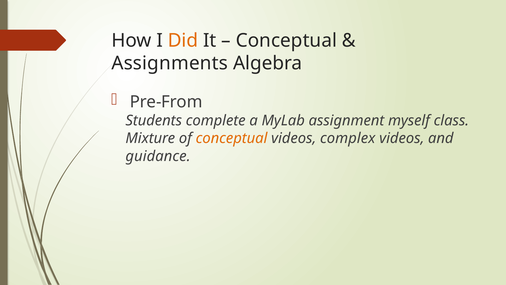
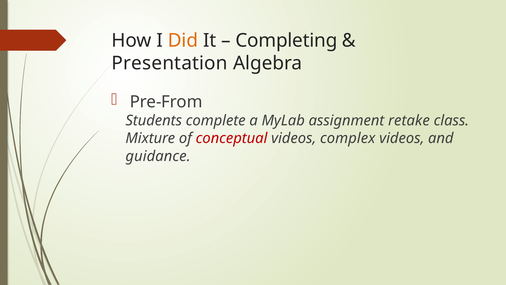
Conceptual at (286, 41): Conceptual -> Completing
Assignments: Assignments -> Presentation
myself: myself -> retake
conceptual at (232, 138) colour: orange -> red
